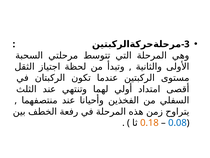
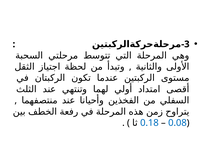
0.18 colour: orange -> blue
